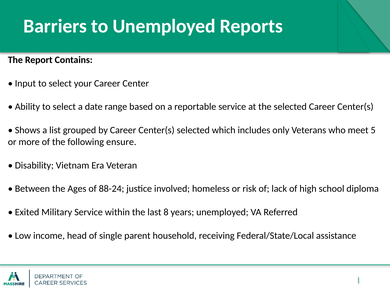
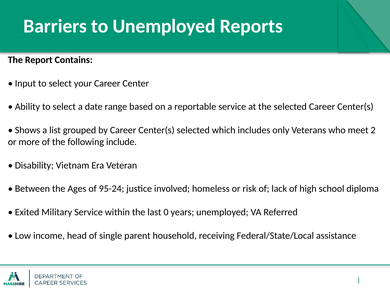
5: 5 -> 2
ensure: ensure -> include
88-24: 88-24 -> 95-24
8: 8 -> 0
